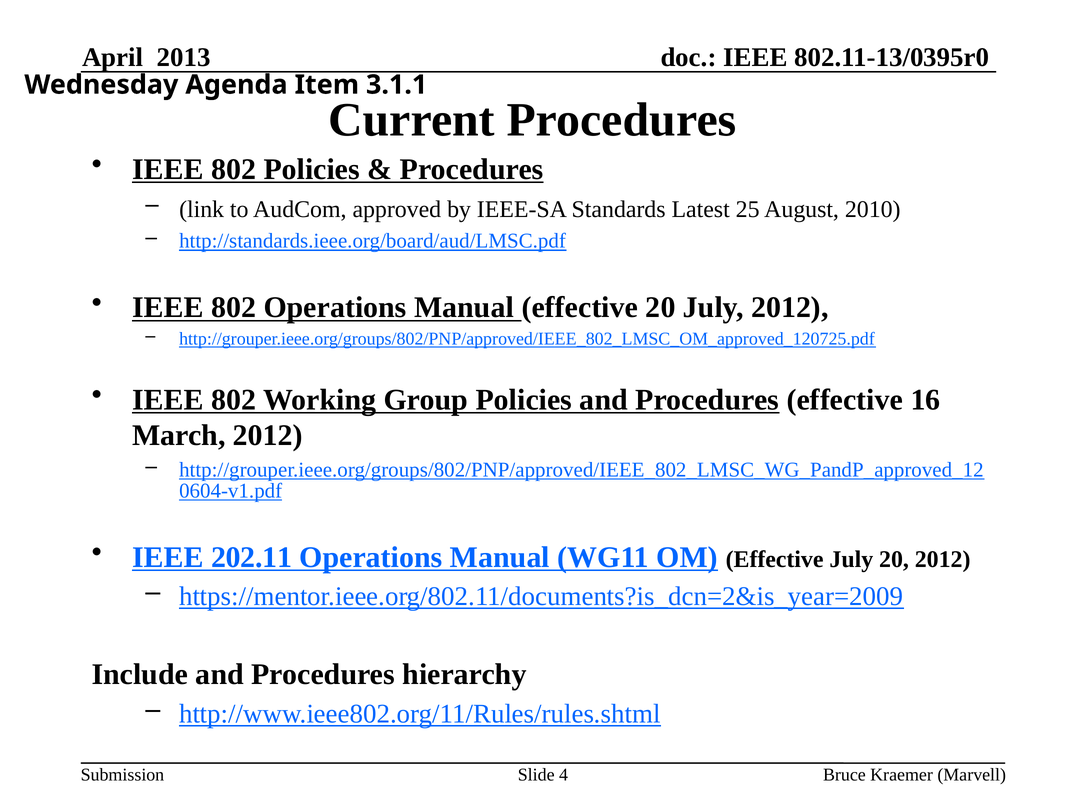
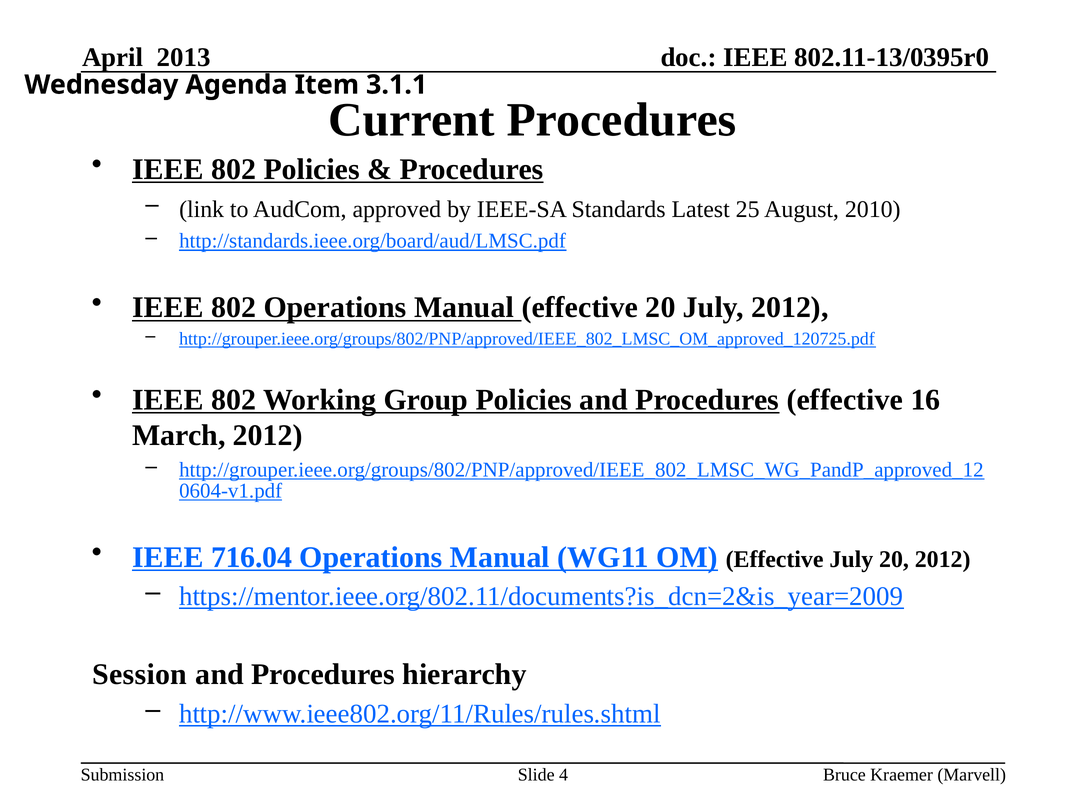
202.11: 202.11 -> 716.04
Include: Include -> Session
